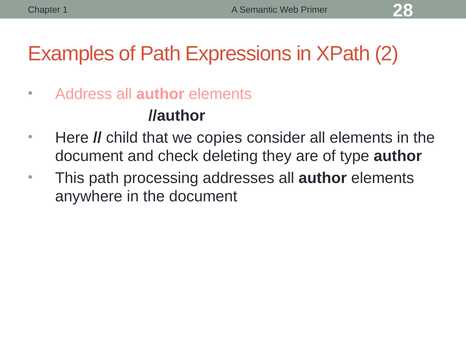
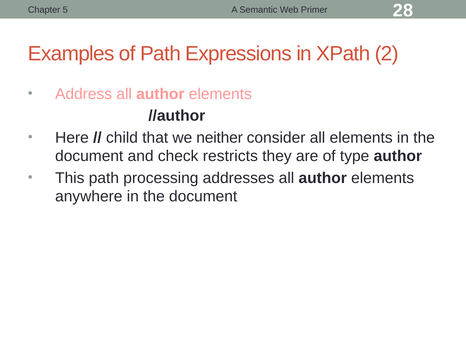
1: 1 -> 5
copies: copies -> neither
deleting: deleting -> restricts
